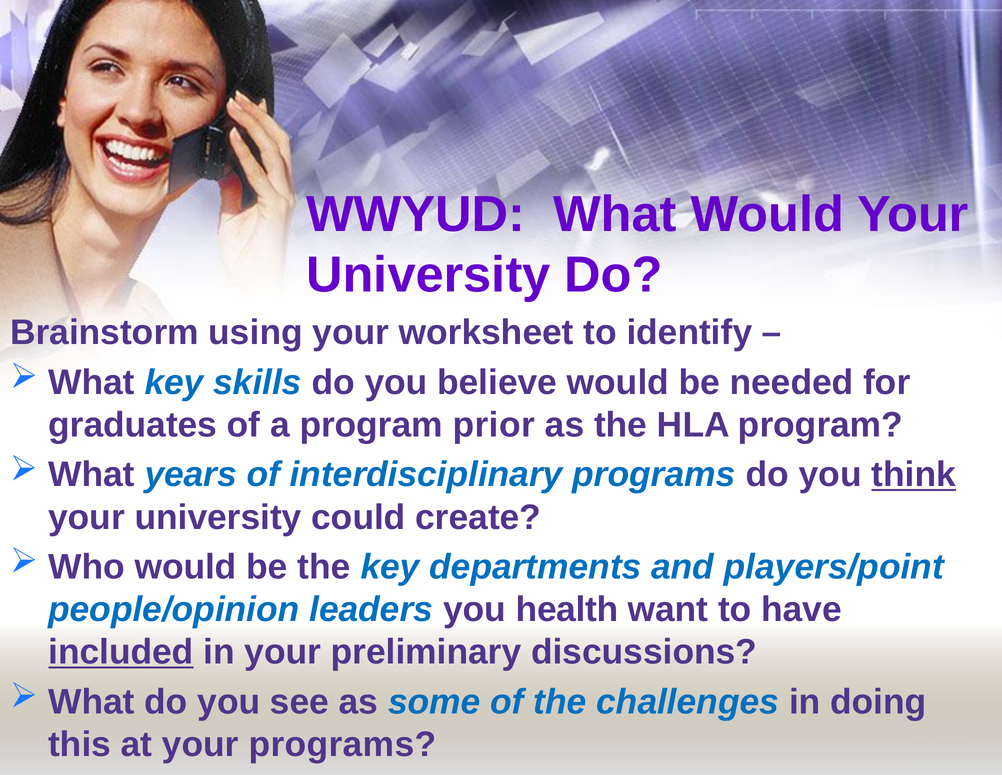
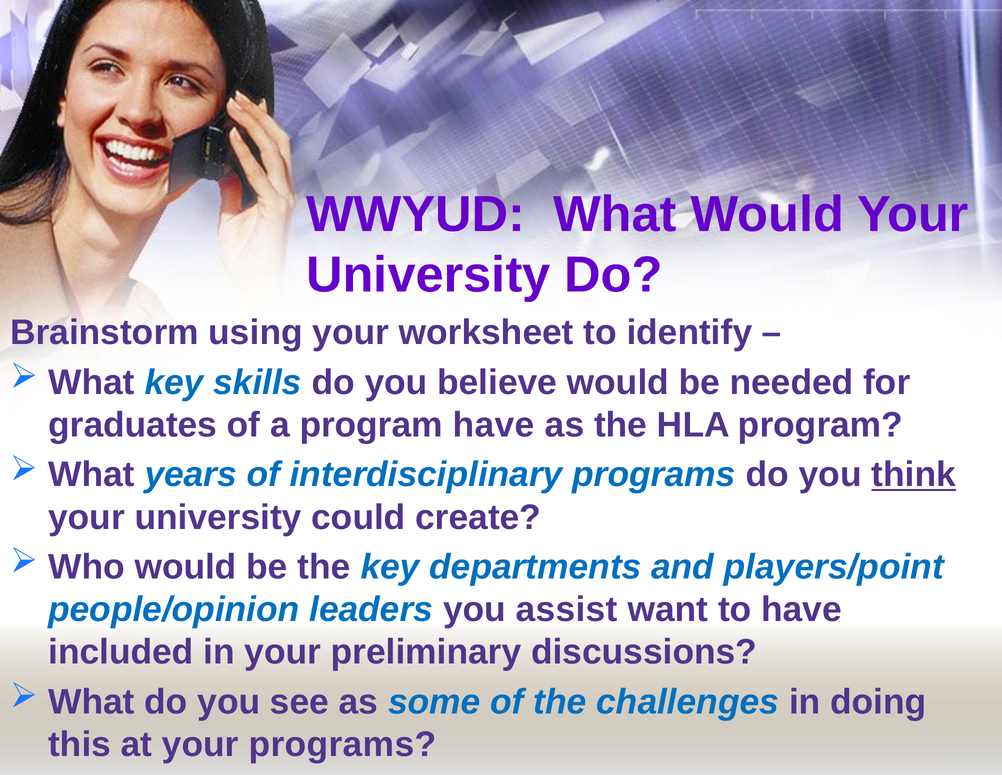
program prior: prior -> have
health: health -> assist
included underline: present -> none
